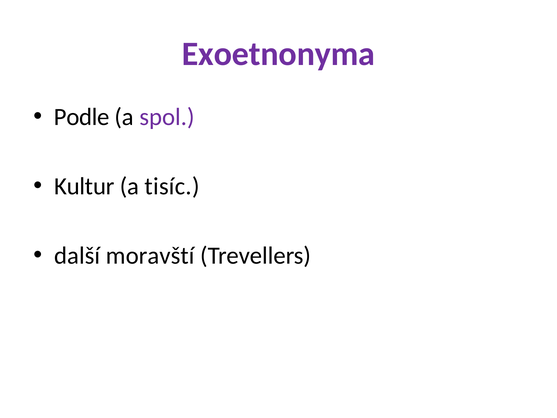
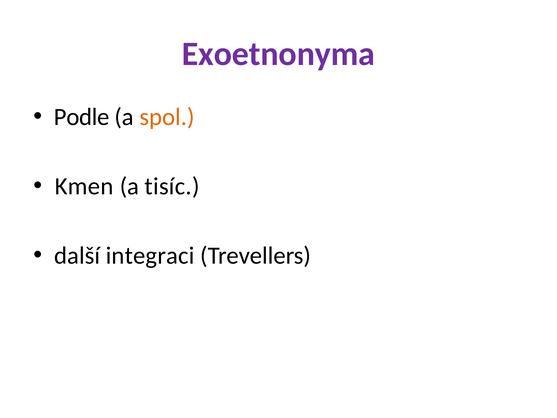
spol colour: purple -> orange
Kultur: Kultur -> Kmen
moravští: moravští -> integraci
